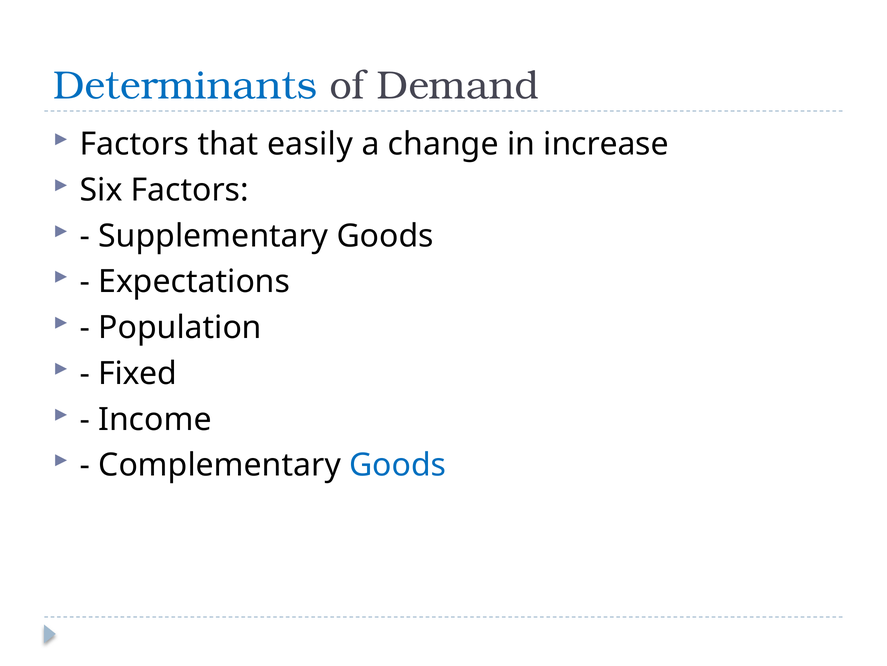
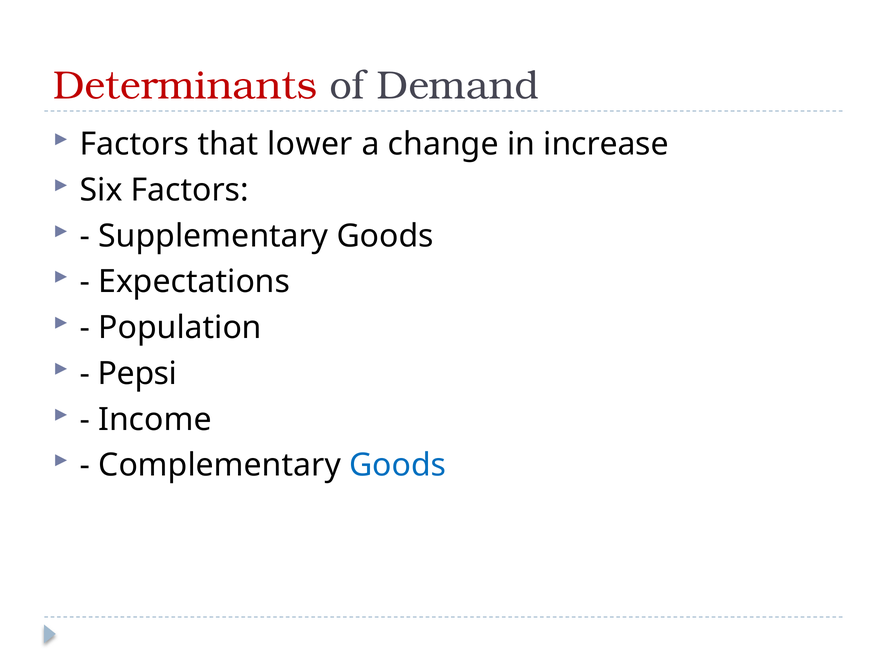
Determinants colour: blue -> red
easily: easily -> lower
Fixed: Fixed -> Pepsi
